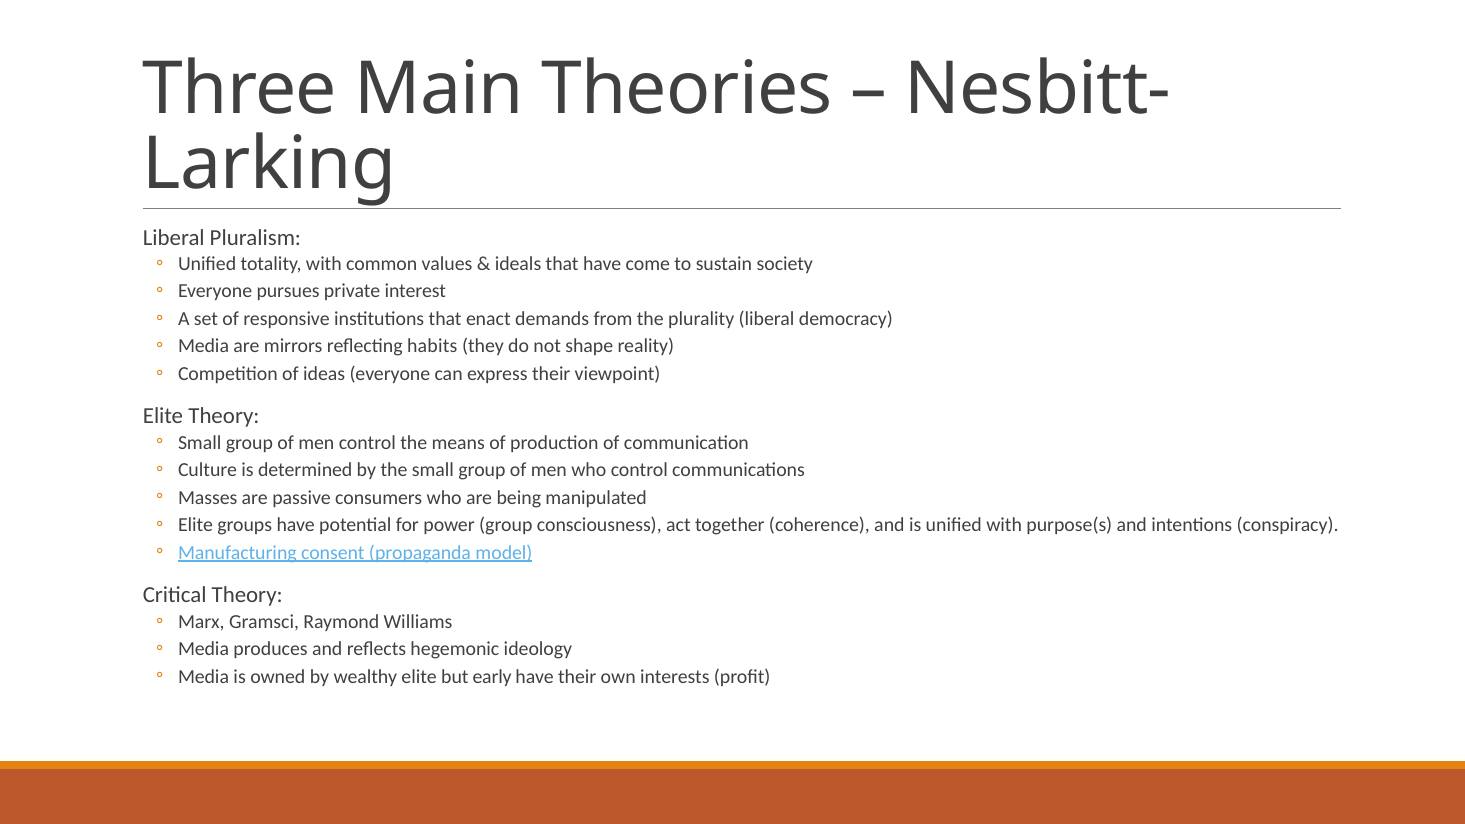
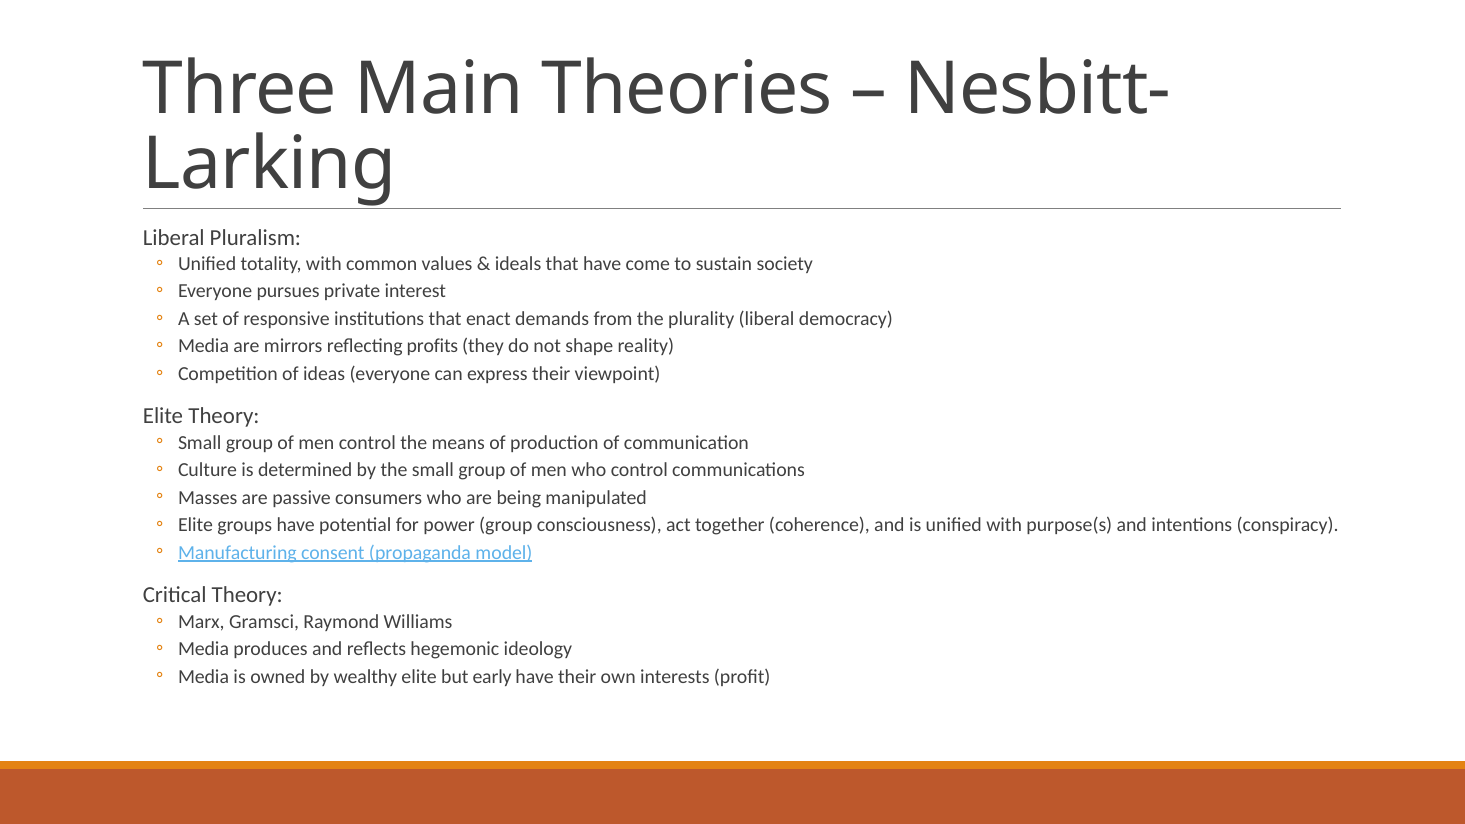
habits: habits -> profits
